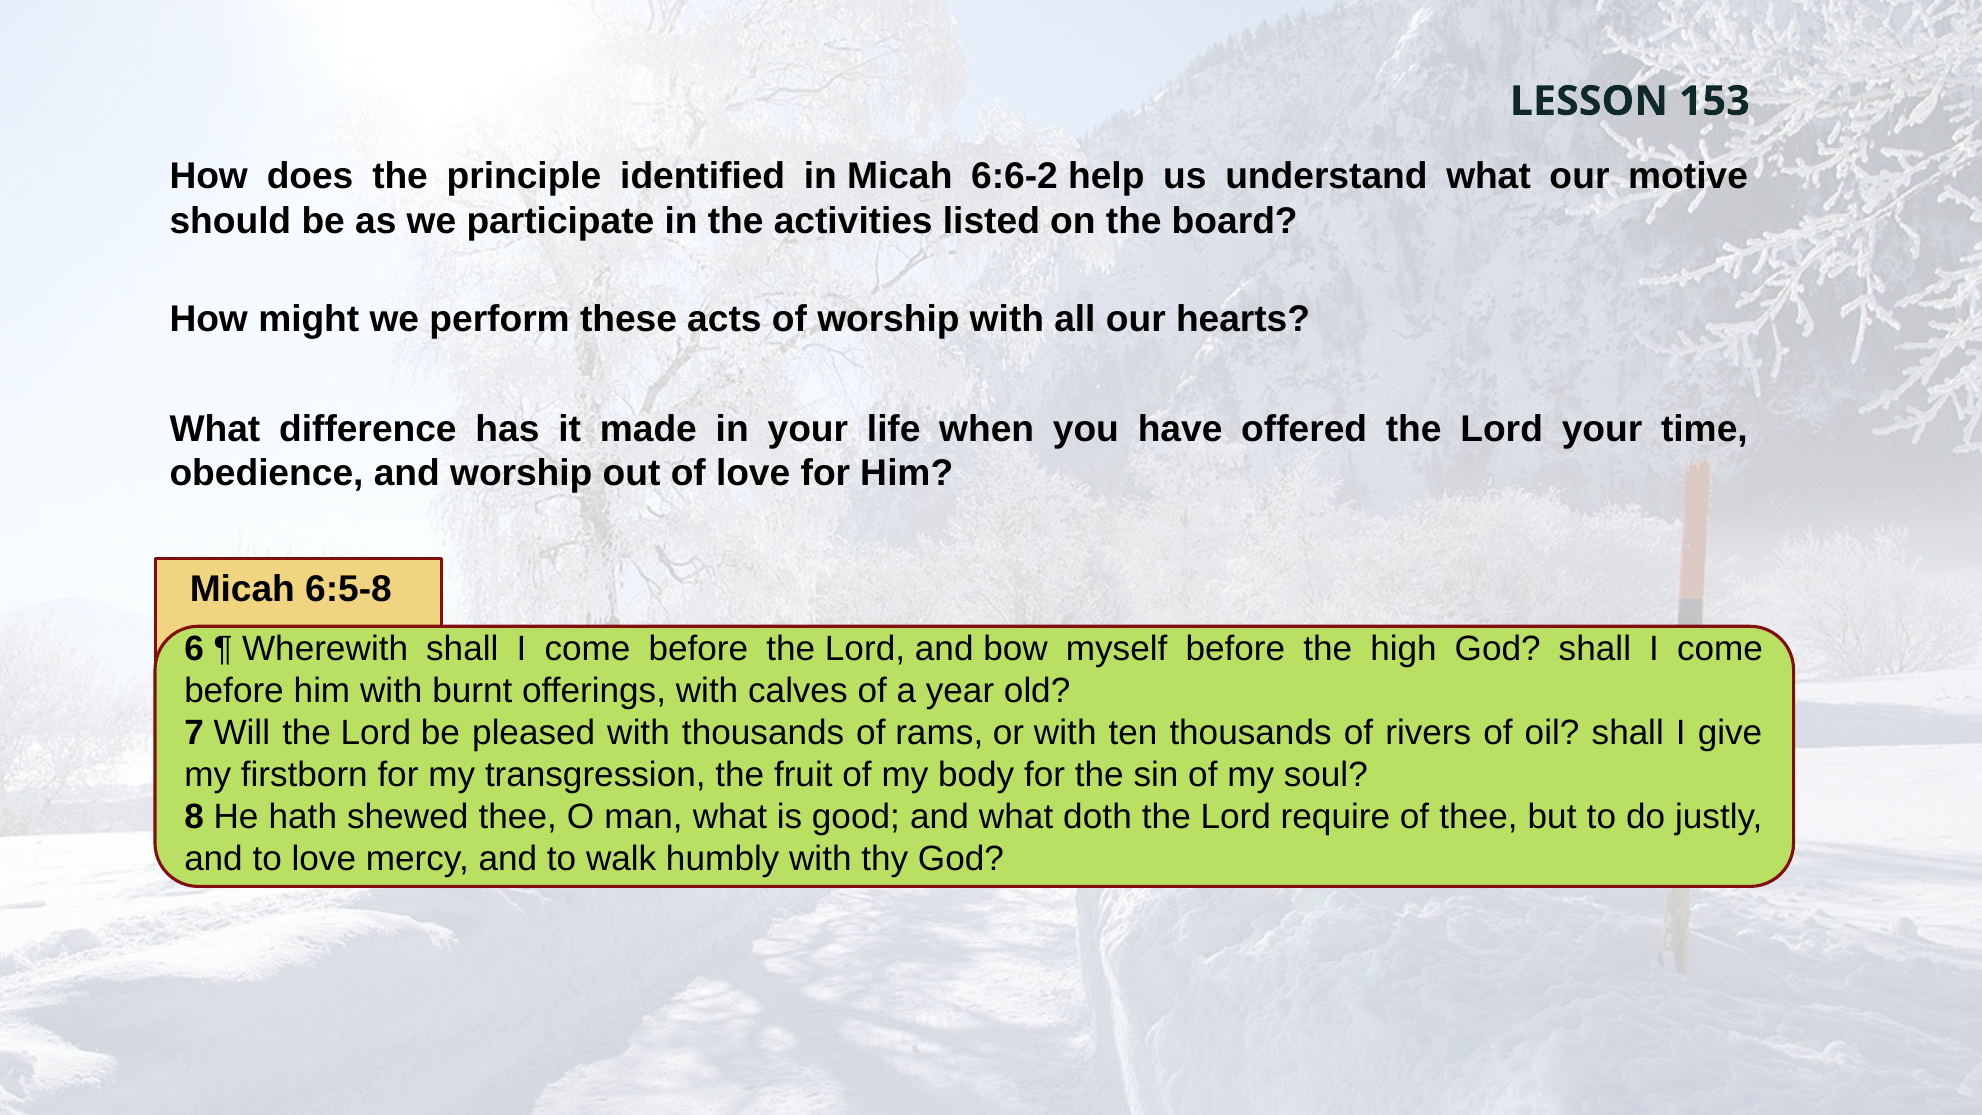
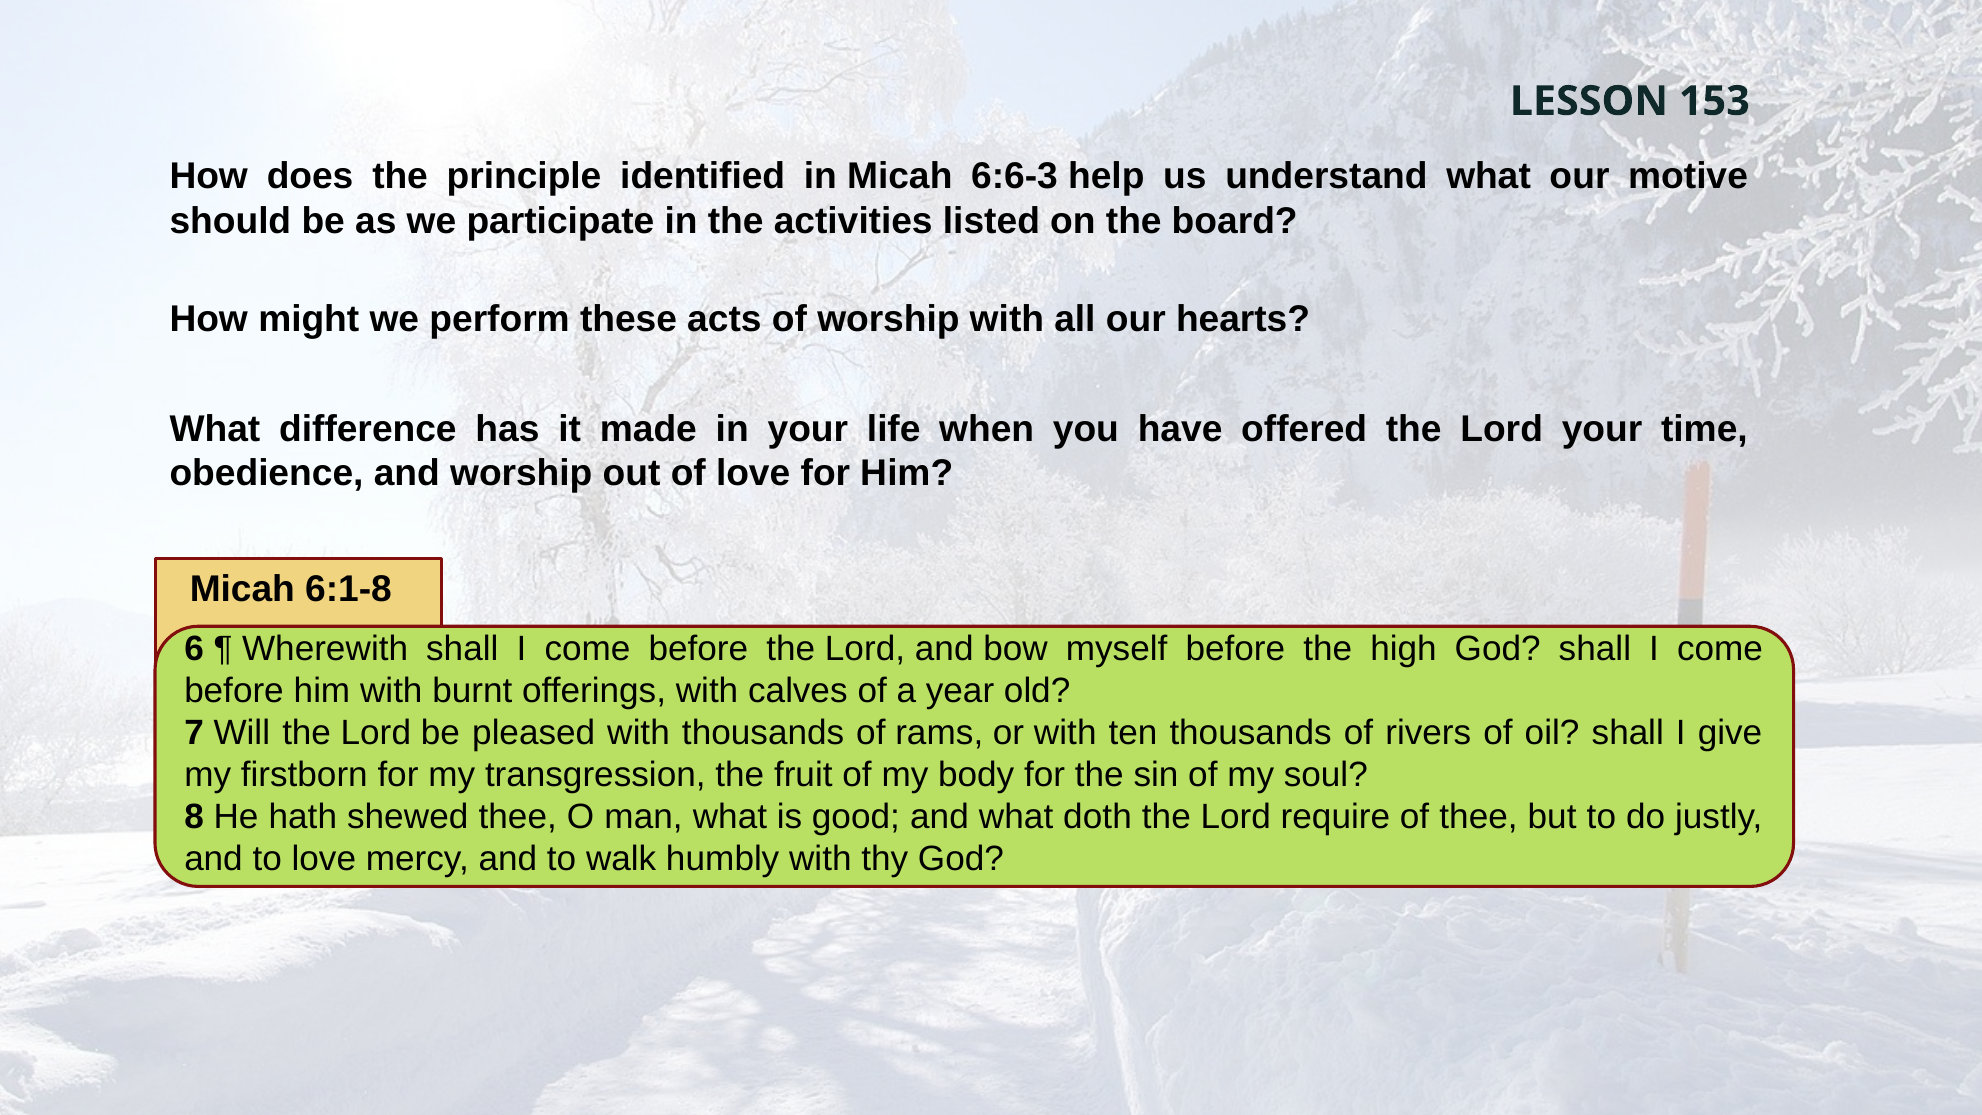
6:6-2: 6:6-2 -> 6:6-3
6:5-8: 6:5-8 -> 6:1-8
